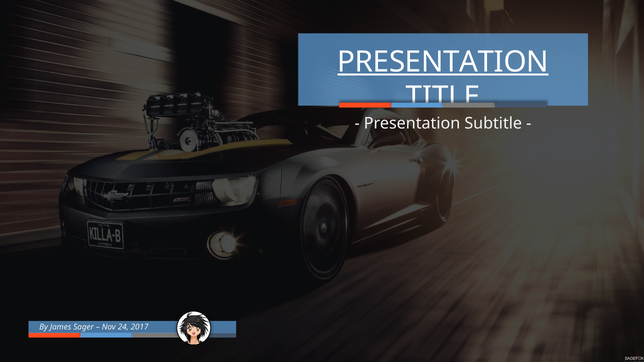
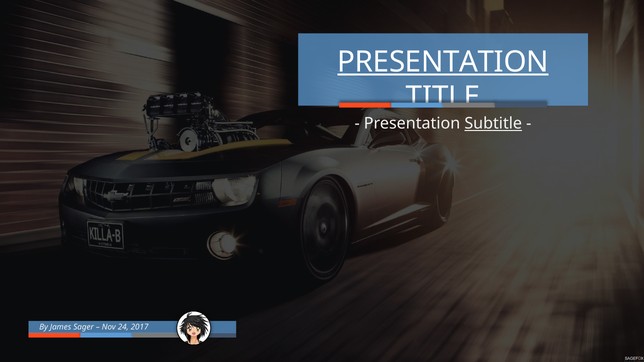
Subtitle underline: none -> present
